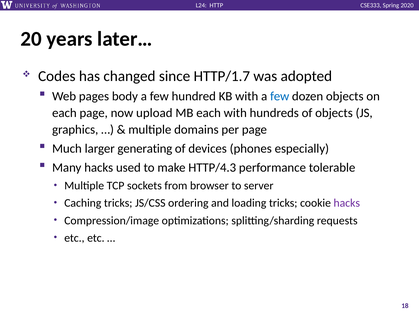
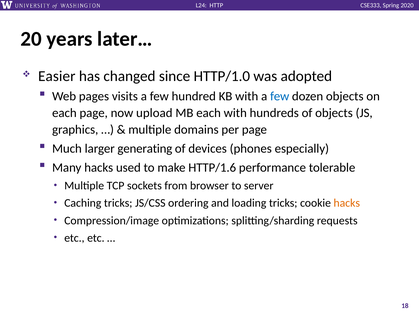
Codes: Codes -> Easier
HTTP/1.7: HTTP/1.7 -> HTTP/1.0
body: body -> visits
HTTP/4.3: HTTP/4.3 -> HTTP/1.6
hacks at (347, 203) colour: purple -> orange
